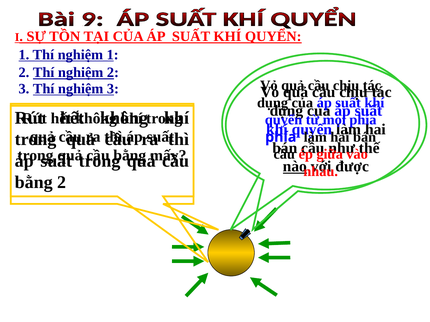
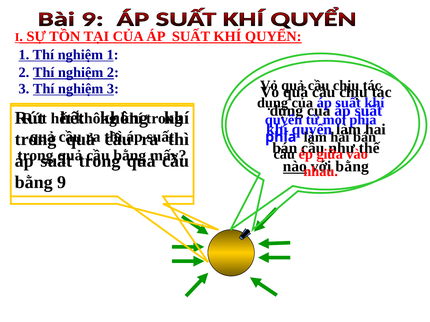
tác at (372, 86) underline: present -> none
được at (352, 167): được -> bằng
bằng 2: 2 -> 9
